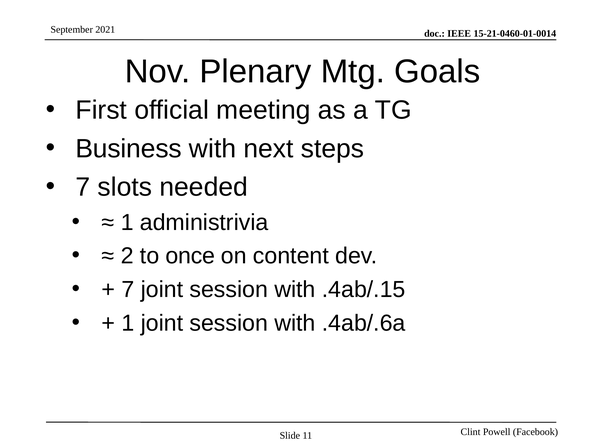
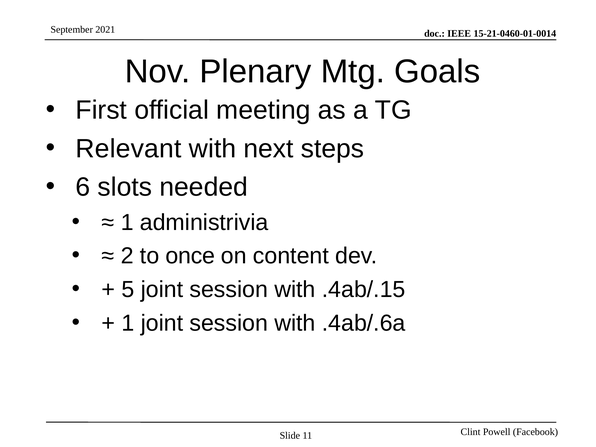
Business: Business -> Relevant
7 at (83, 187): 7 -> 6
7 at (128, 289): 7 -> 5
